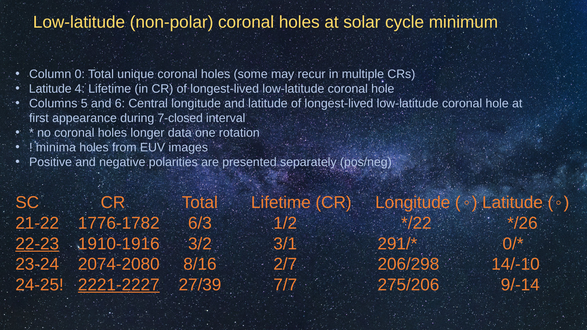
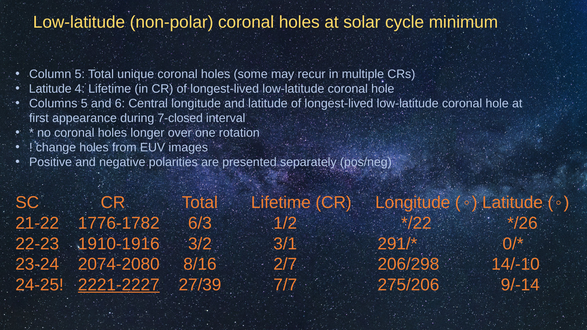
Column 0: 0 -> 5
data: data -> over
minima: minima -> change
22-23 underline: present -> none
